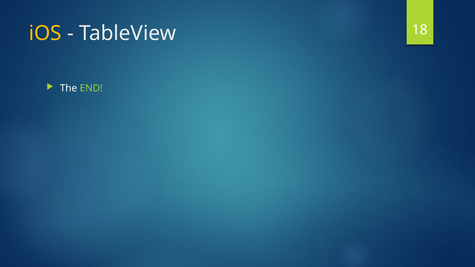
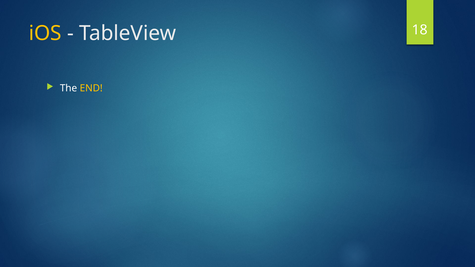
END colour: light green -> yellow
